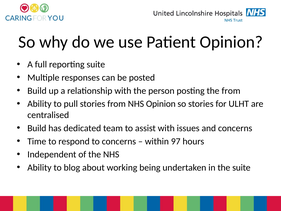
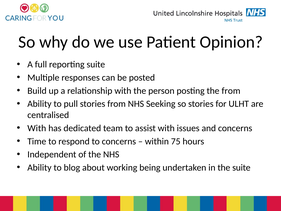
NHS Opinion: Opinion -> Seeking
Build at (37, 128): Build -> With
97: 97 -> 75
